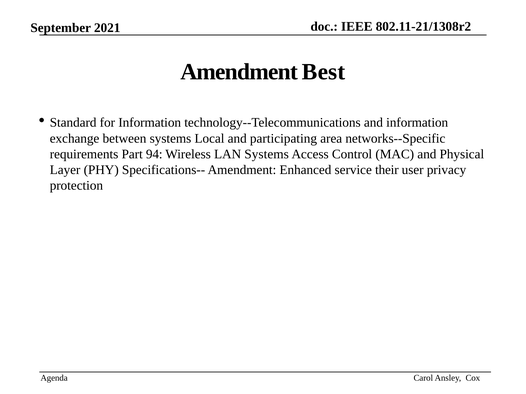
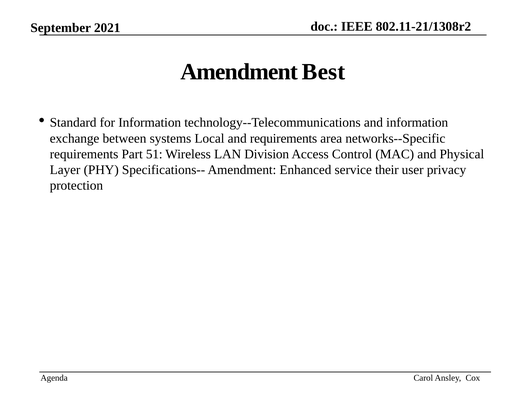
and participating: participating -> requirements
94: 94 -> 51
LAN Systems: Systems -> Division
